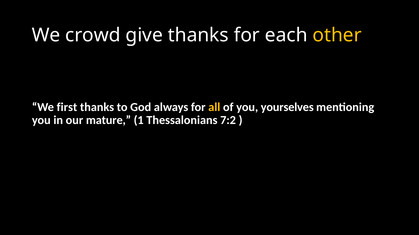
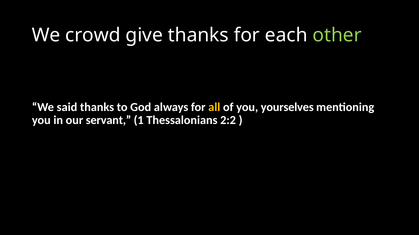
other colour: yellow -> light green
first: first -> said
mature: mature -> servant
7:2: 7:2 -> 2:2
